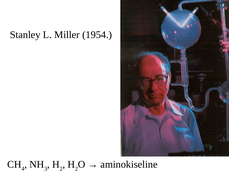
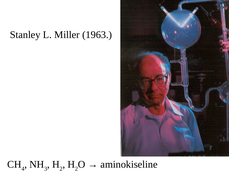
1954: 1954 -> 1963
